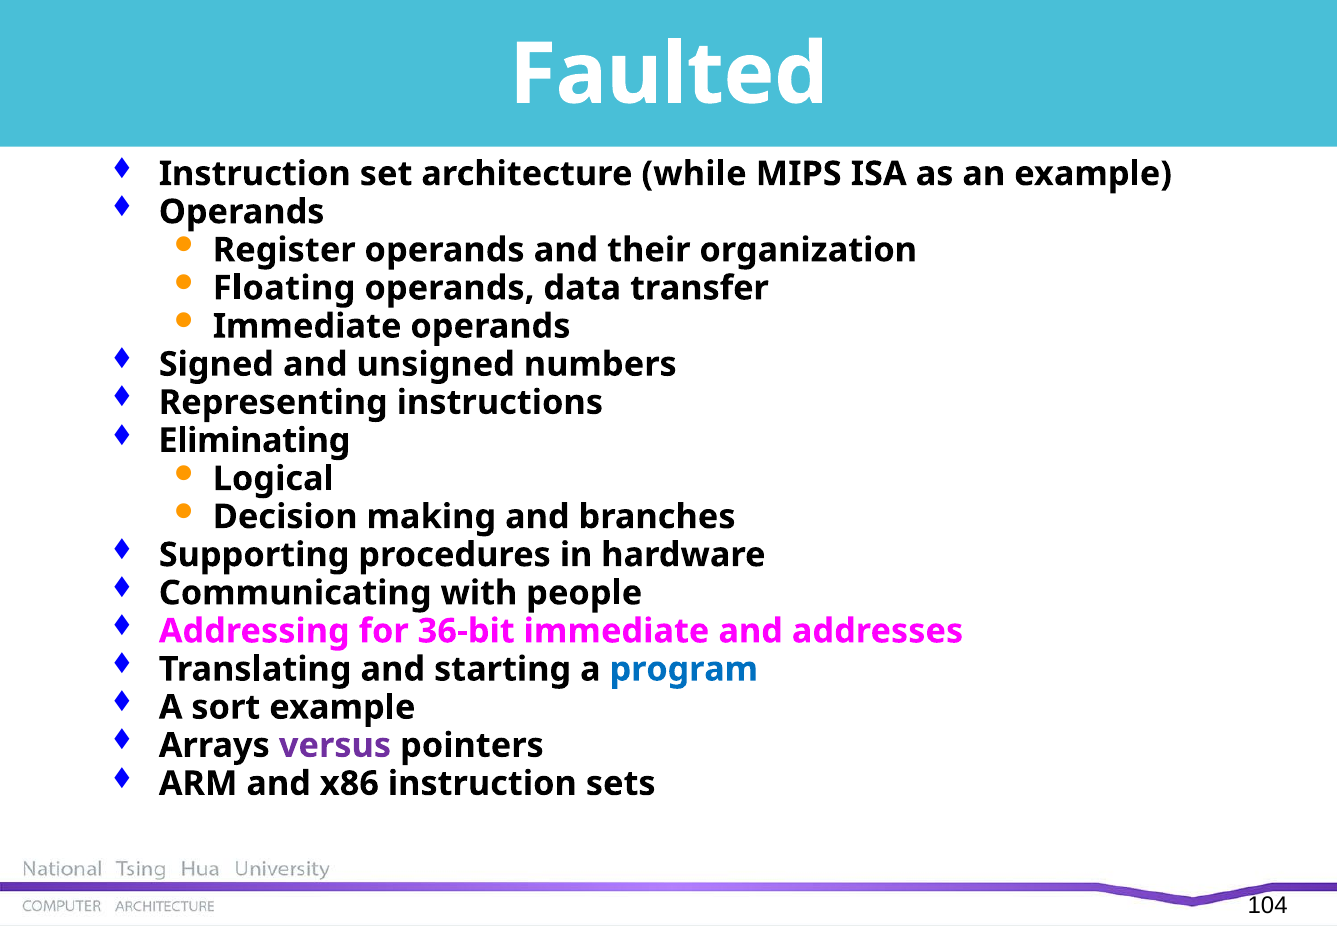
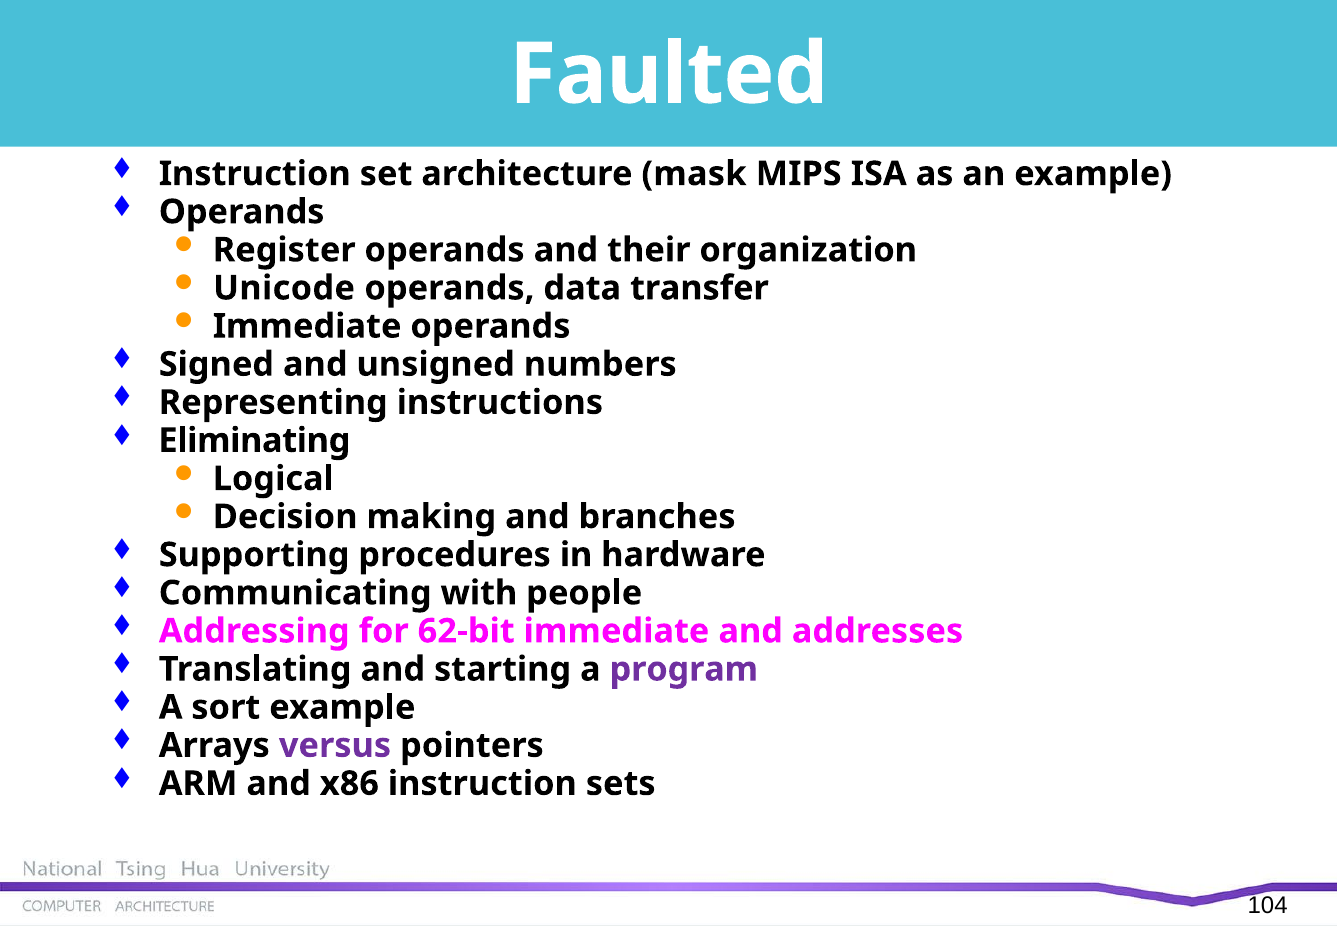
while: while -> mask
Floating: Floating -> Unicode
36-bit: 36-bit -> 62-bit
program colour: blue -> purple
